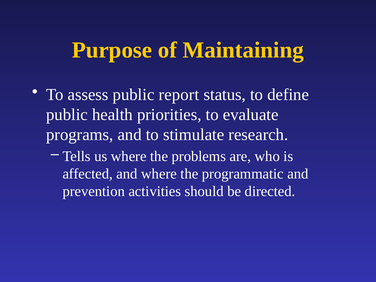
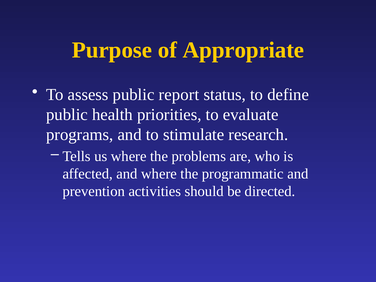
Maintaining: Maintaining -> Appropriate
